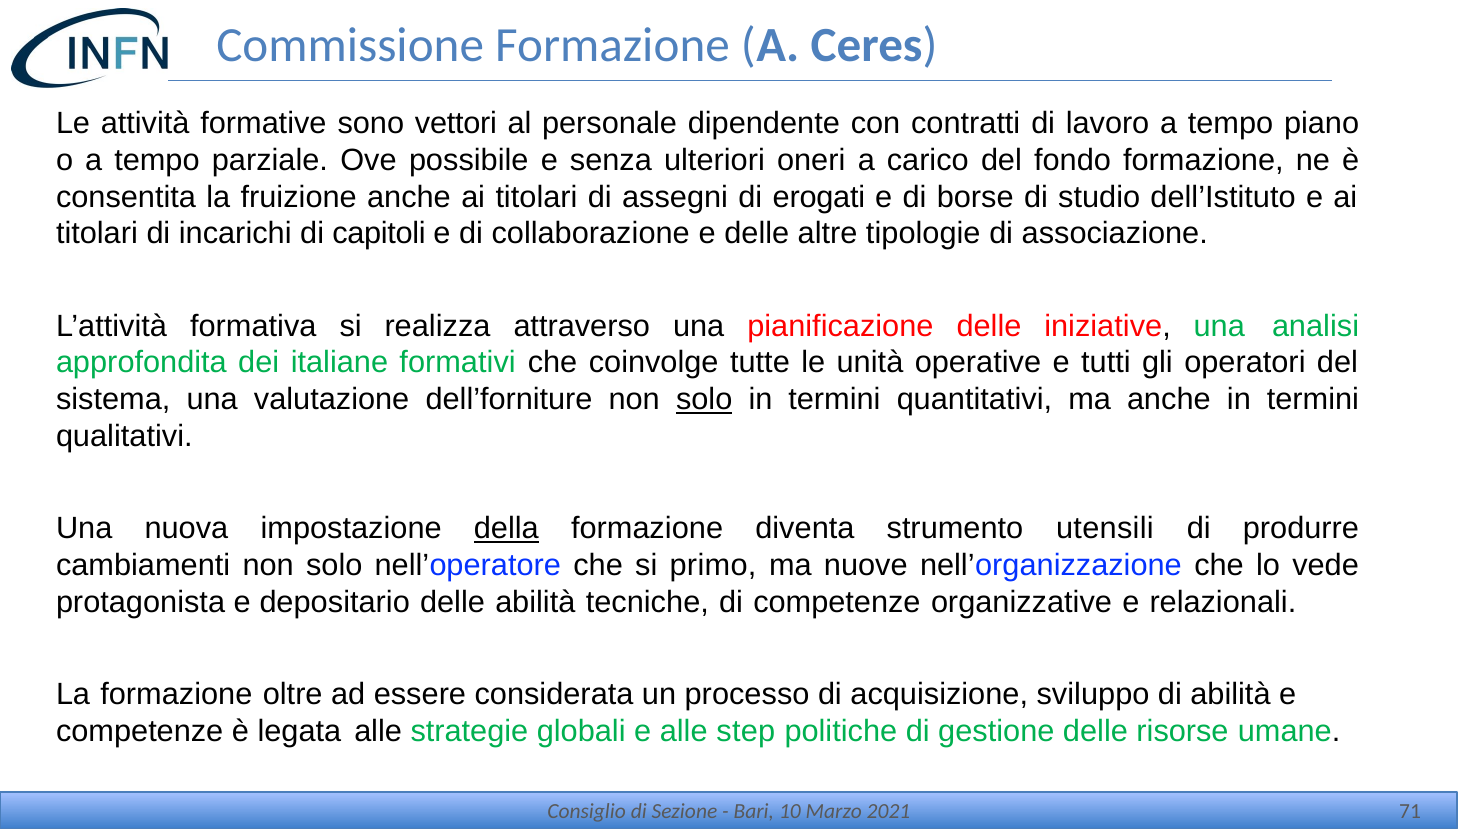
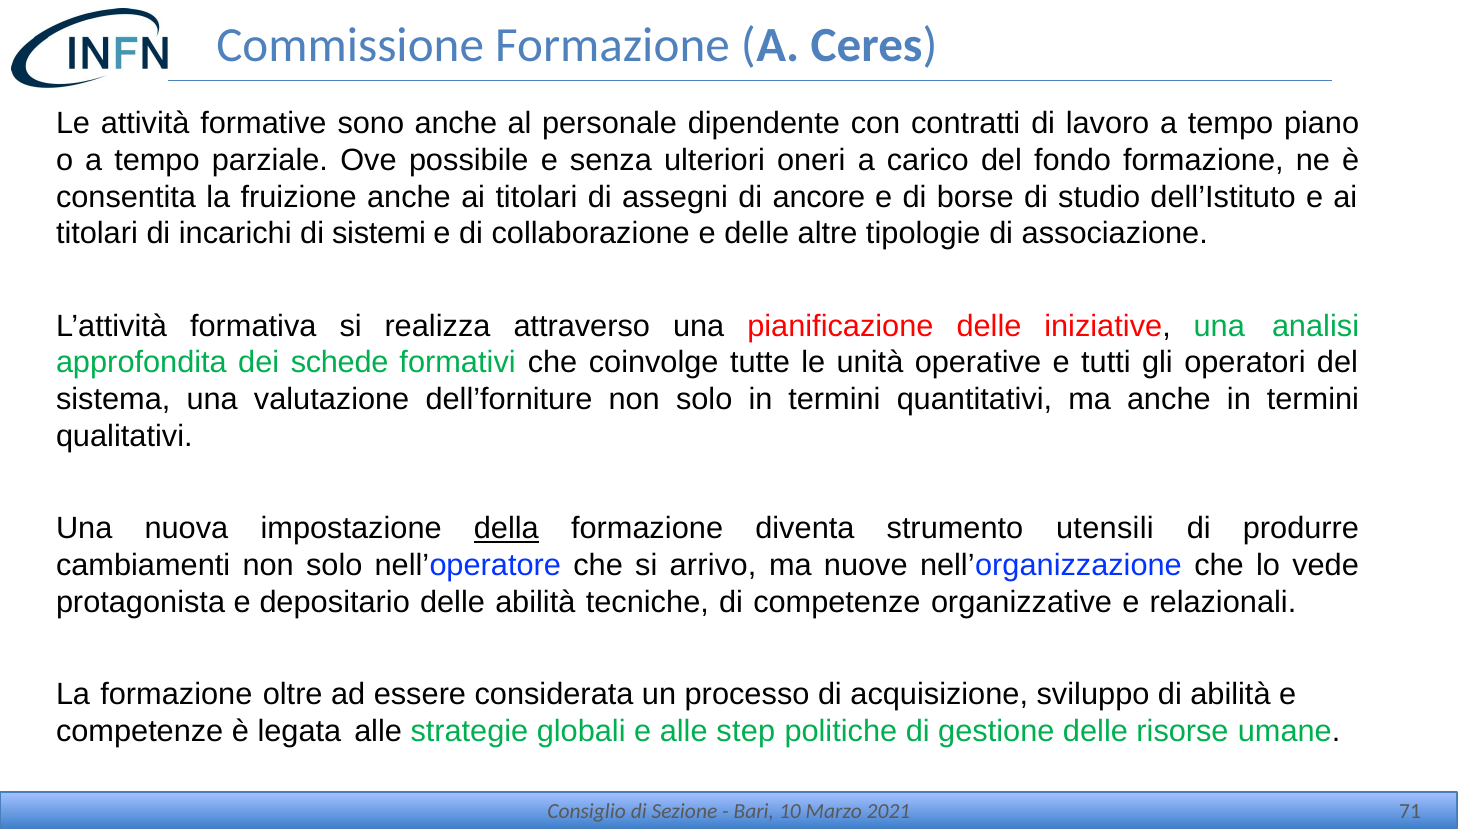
sono vettori: vettori -> anche
erogati: erogati -> ancore
capitoli: capitoli -> sistemi
italiane: italiane -> schede
solo at (704, 400) underline: present -> none
primo: primo -> arrivo
